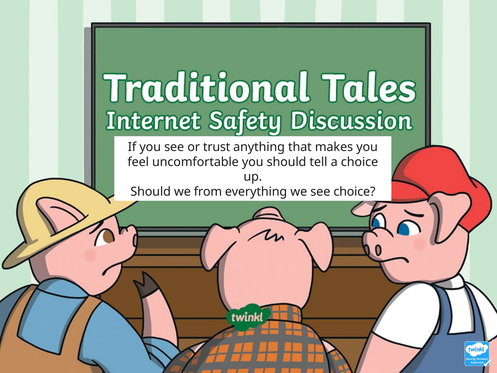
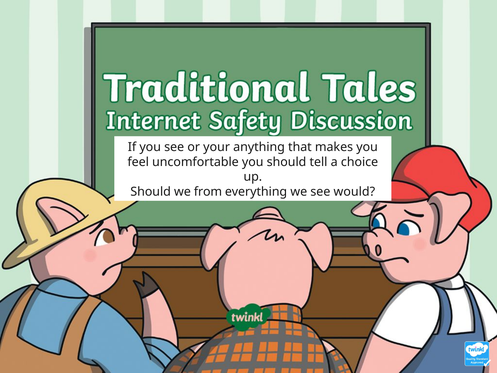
trust: trust -> your
see choice: choice -> would
